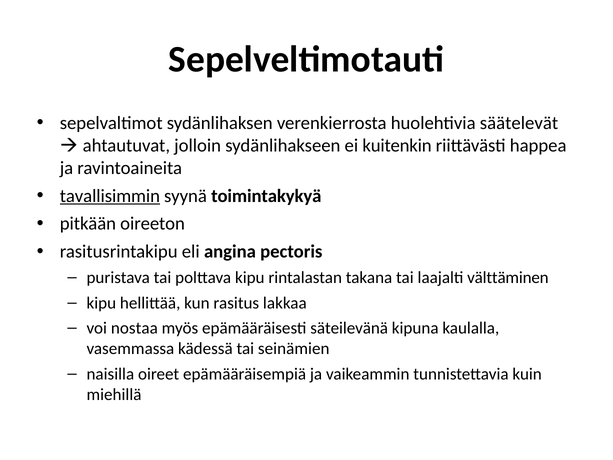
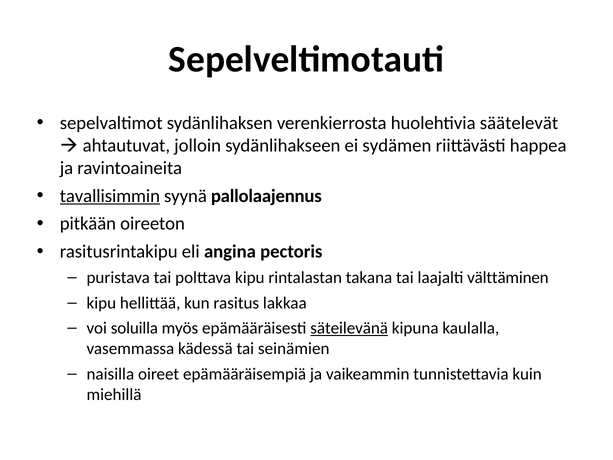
kuitenkin: kuitenkin -> sydämen
toimintakykyä: toimintakykyä -> pallolaajennus
nostaa: nostaa -> soluilla
säteilevänä underline: none -> present
